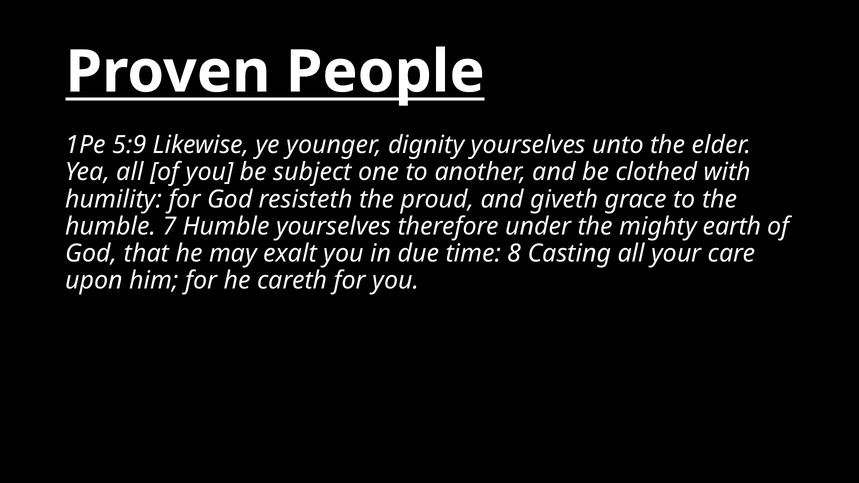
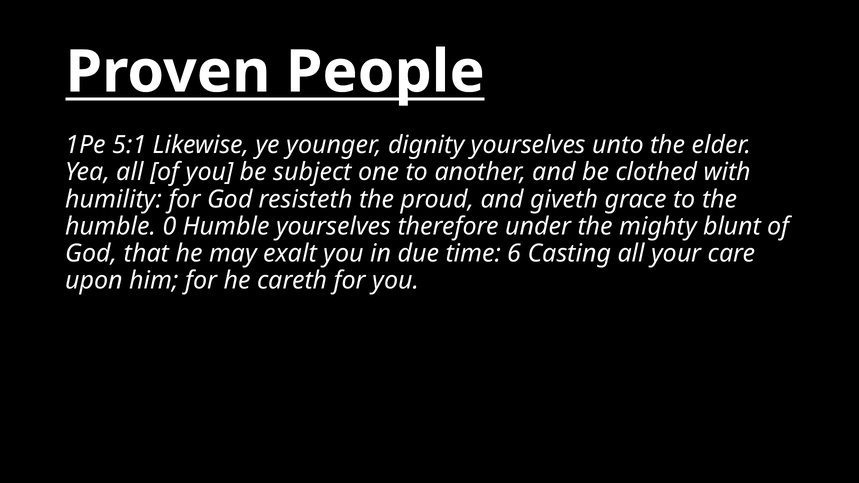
5:9: 5:9 -> 5:1
7: 7 -> 0
earth: earth -> blunt
8: 8 -> 6
